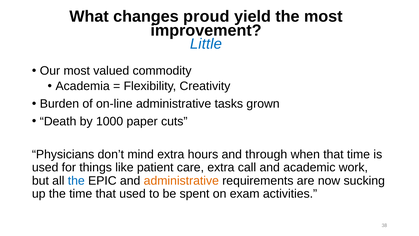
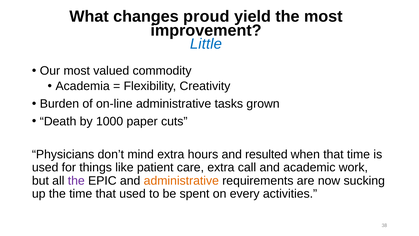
through: through -> resulted
the at (76, 180) colour: blue -> purple
exam: exam -> every
